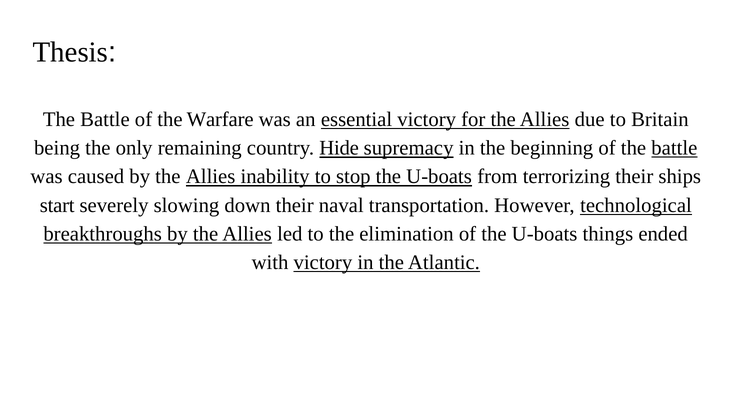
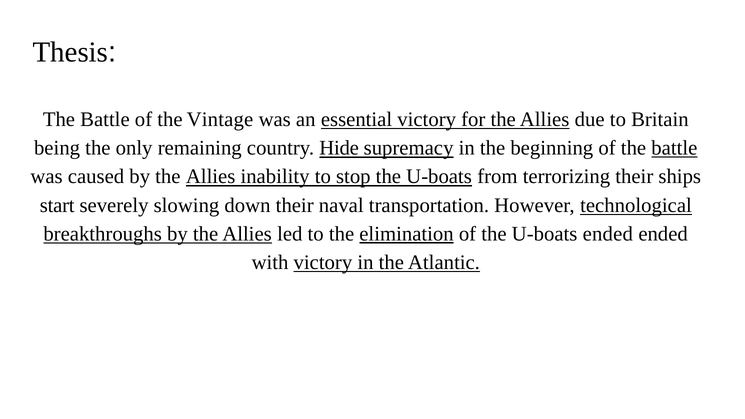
Warfare: Warfare -> Vintage
elimination underline: none -> present
U-boats things: things -> ended
